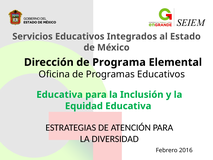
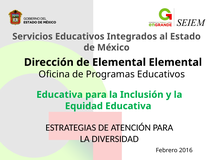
de Programa: Programa -> Elemental
